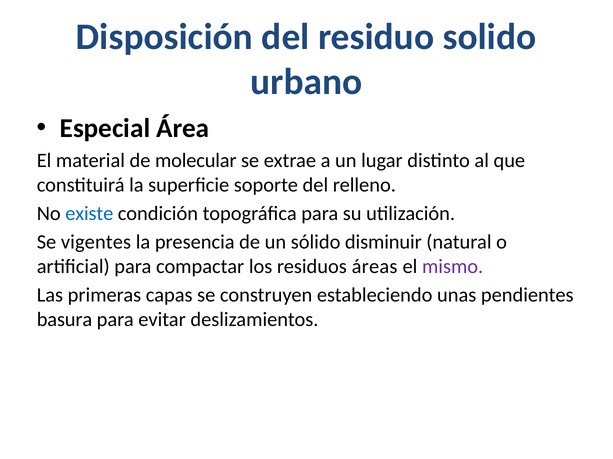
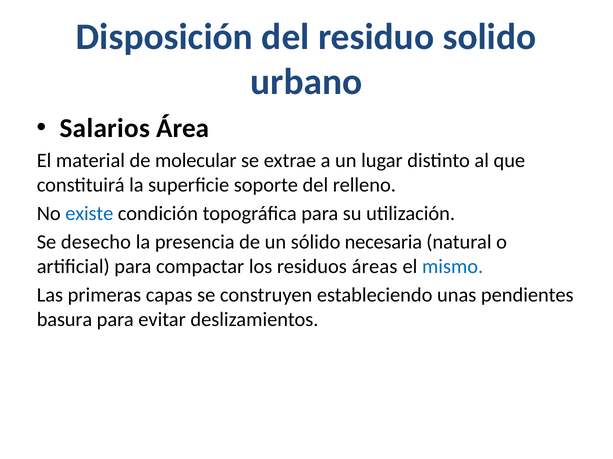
Especial: Especial -> Salarios
vigentes: vigentes -> desecho
disminuir: disminuir -> necesaria
mismo colour: purple -> blue
